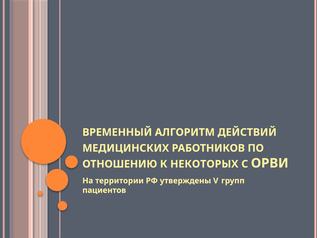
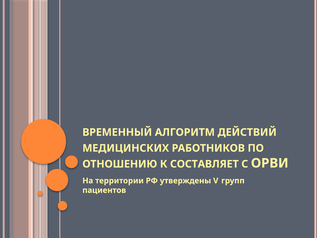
НЕКОТОРЫХ: НЕКОТОРЫХ -> СОСТАВЛЯЕТ
